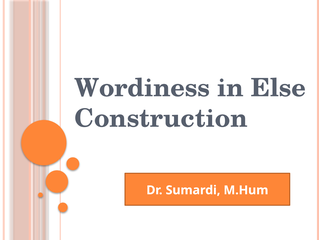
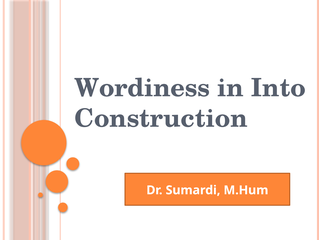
Else: Else -> Into
